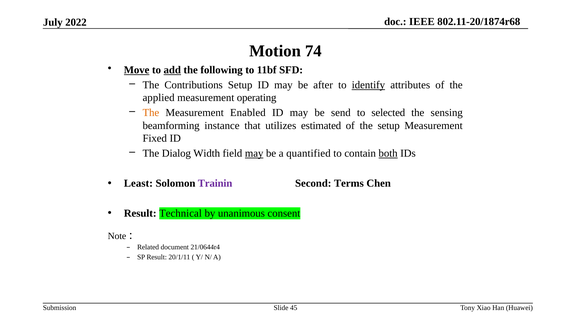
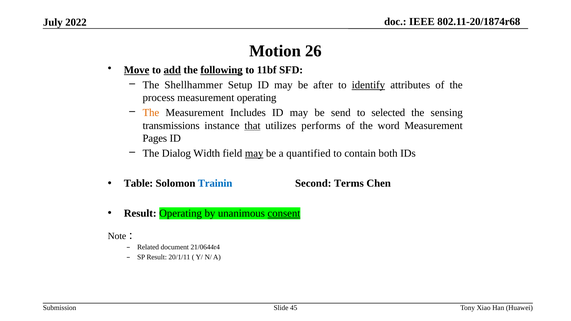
74: 74 -> 26
following underline: none -> present
Contributions: Contributions -> Shellhammer
applied: applied -> process
Enabled: Enabled -> Includes
beamforming: beamforming -> transmissions
that underline: none -> present
estimated: estimated -> performs
the setup: setup -> word
Fixed: Fixed -> Pages
both underline: present -> none
Least: Least -> Table
Trainin colour: purple -> blue
Result Technical: Technical -> Operating
consent underline: none -> present
